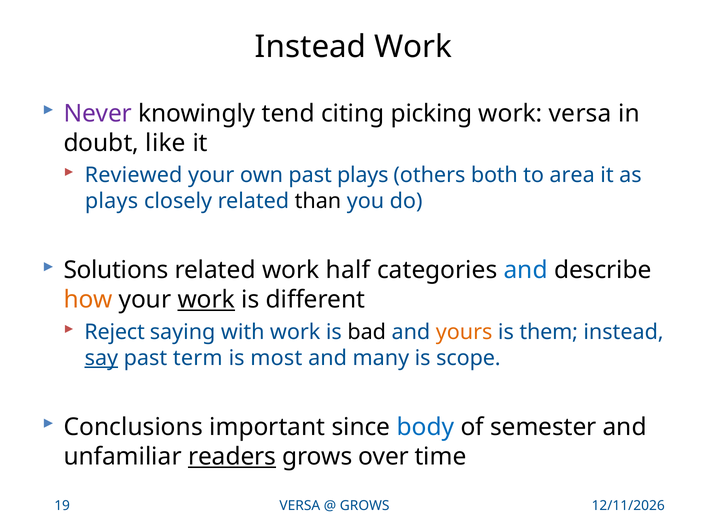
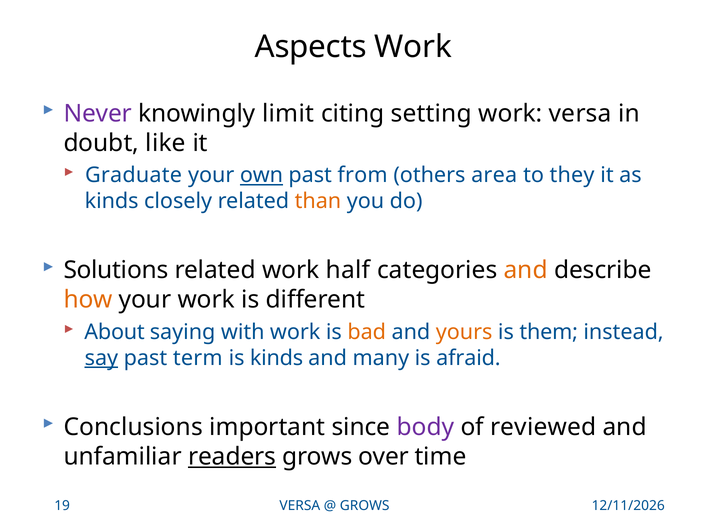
Instead at (311, 47): Instead -> Aspects
tend: tend -> limit
picking: picking -> setting
Reviewed: Reviewed -> Graduate
own underline: none -> present
past plays: plays -> from
both: both -> area
area: area -> they
plays at (112, 201): plays -> kinds
than colour: black -> orange
and at (526, 270) colour: blue -> orange
work at (206, 300) underline: present -> none
Reject: Reject -> About
bad colour: black -> orange
is most: most -> kinds
scope: scope -> afraid
body colour: blue -> purple
semester: semester -> reviewed
